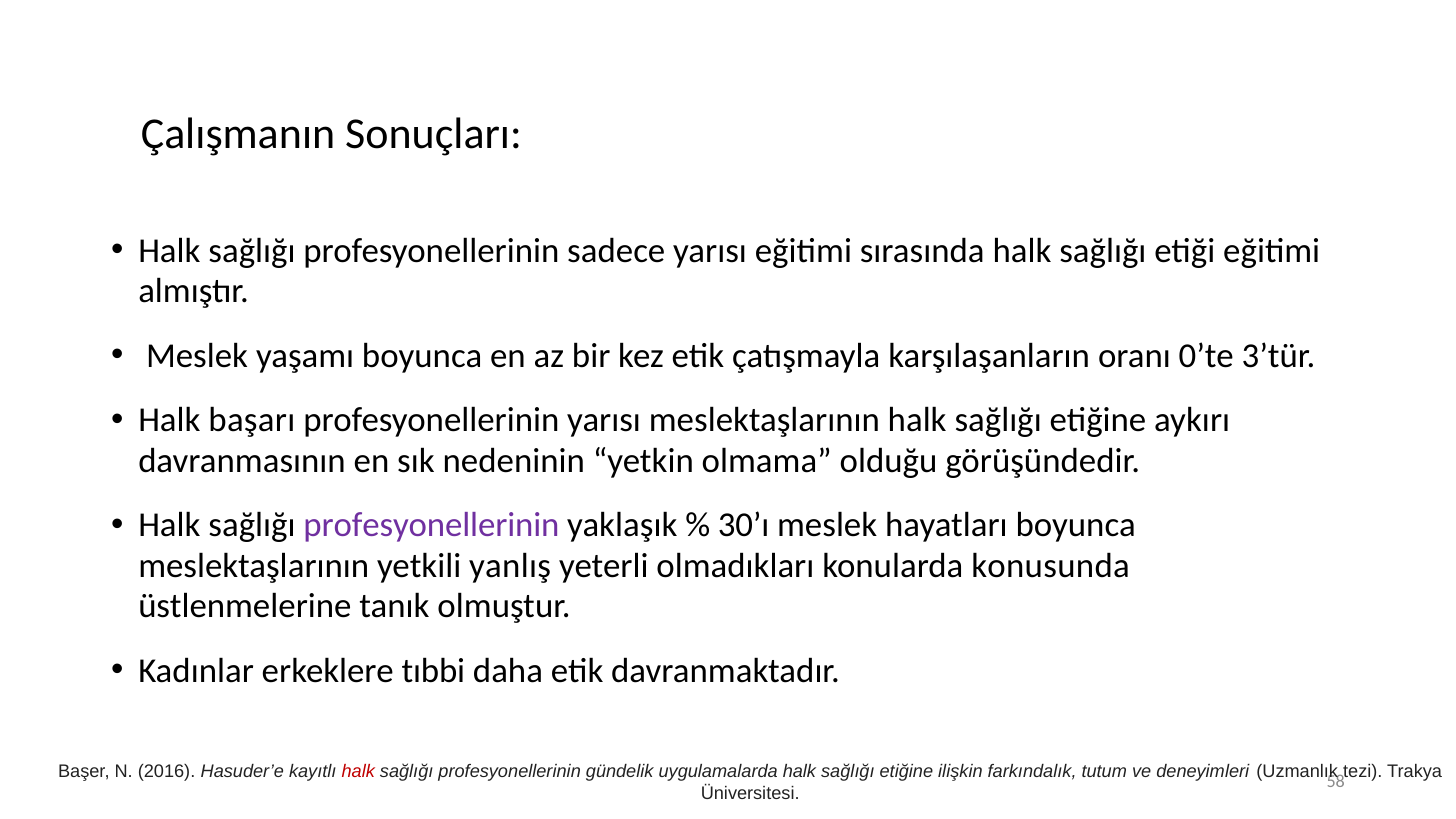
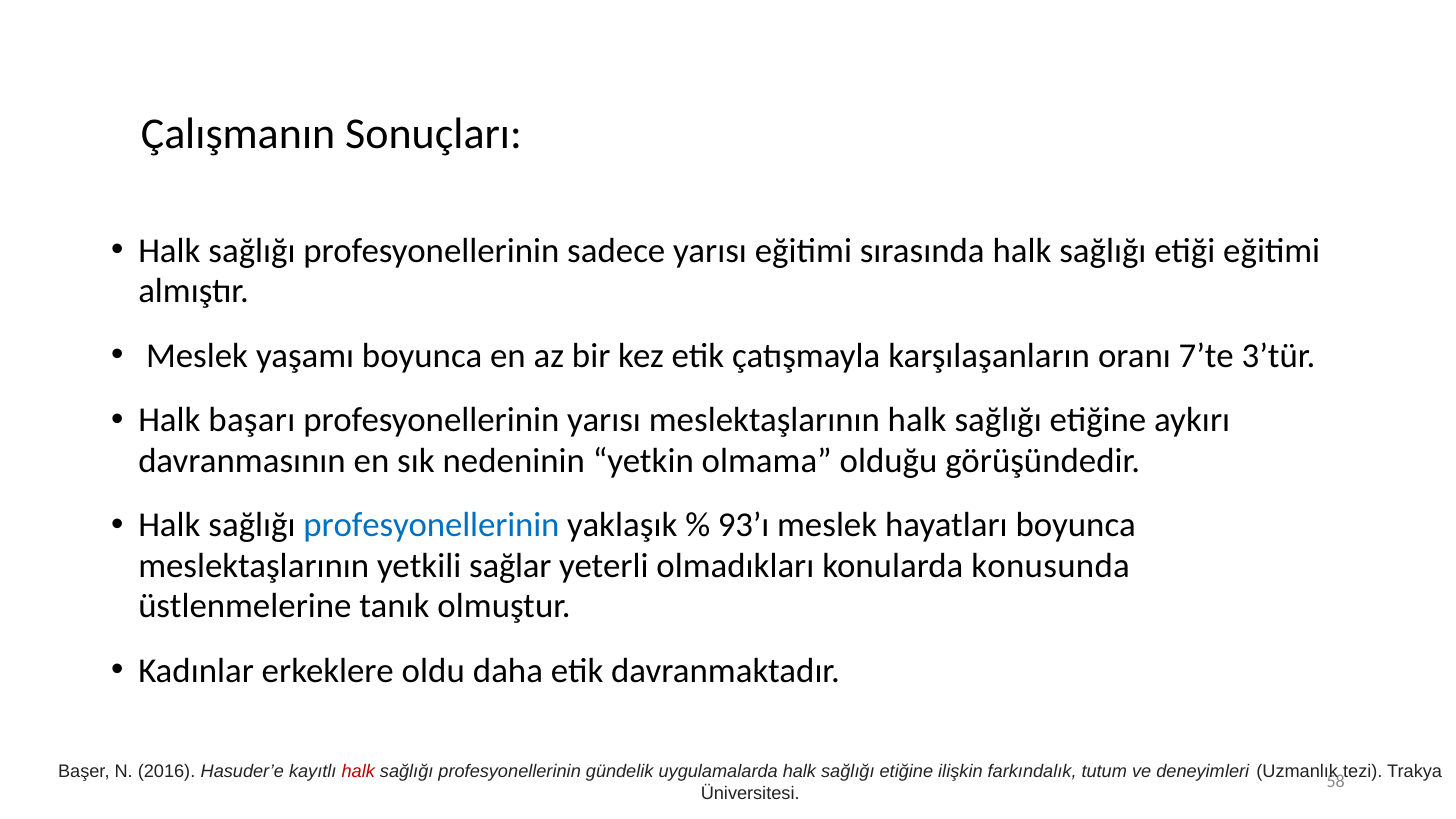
0’te: 0’te -> 7’te
profesyonellerinin at (431, 525) colour: purple -> blue
30’ı: 30’ı -> 93’ı
yanlış: yanlış -> sağlar
tıbbi: tıbbi -> oldu
